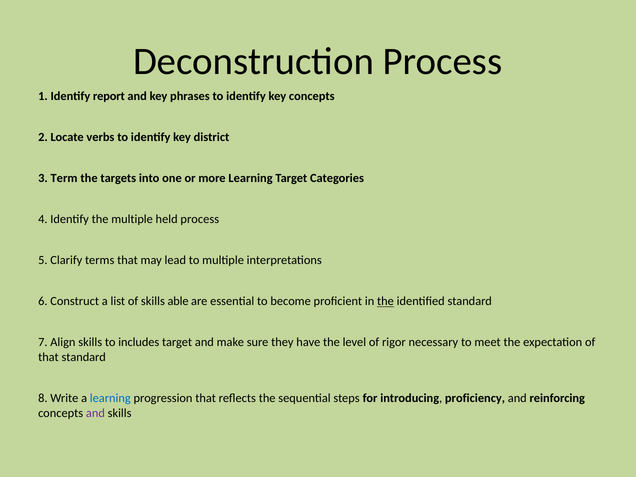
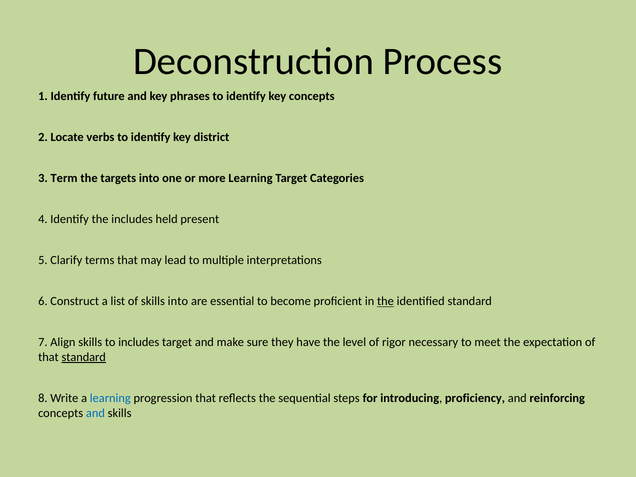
report: report -> future
the multiple: multiple -> includes
held process: process -> present
skills able: able -> into
standard at (84, 357) underline: none -> present
and at (95, 413) colour: purple -> blue
